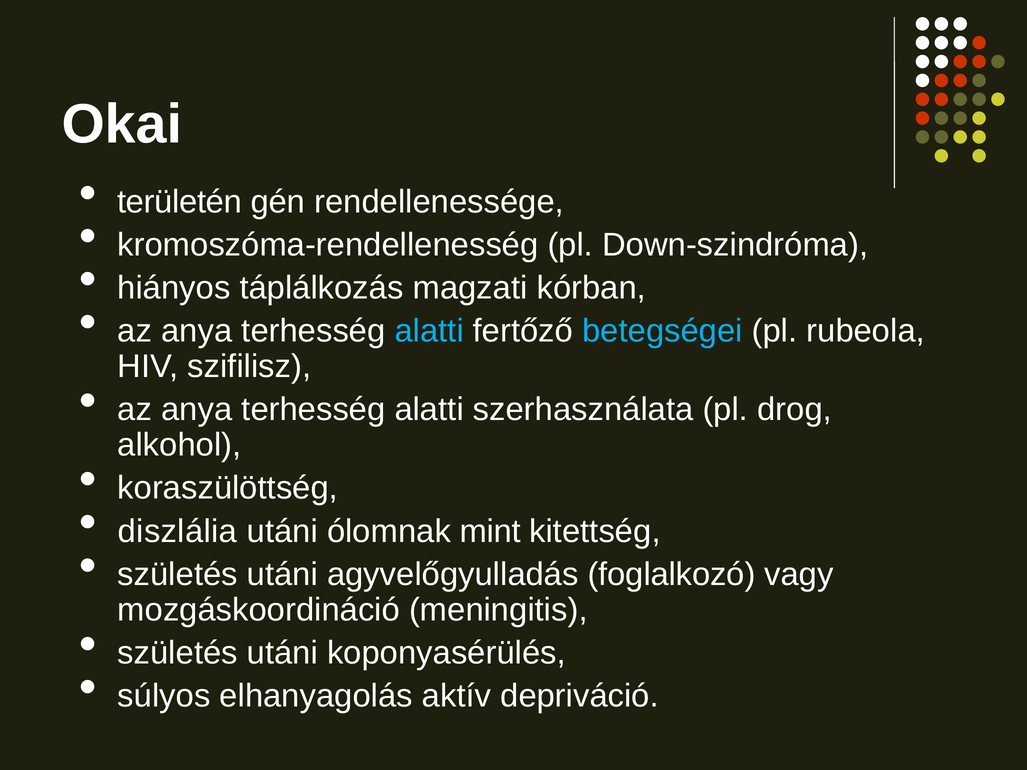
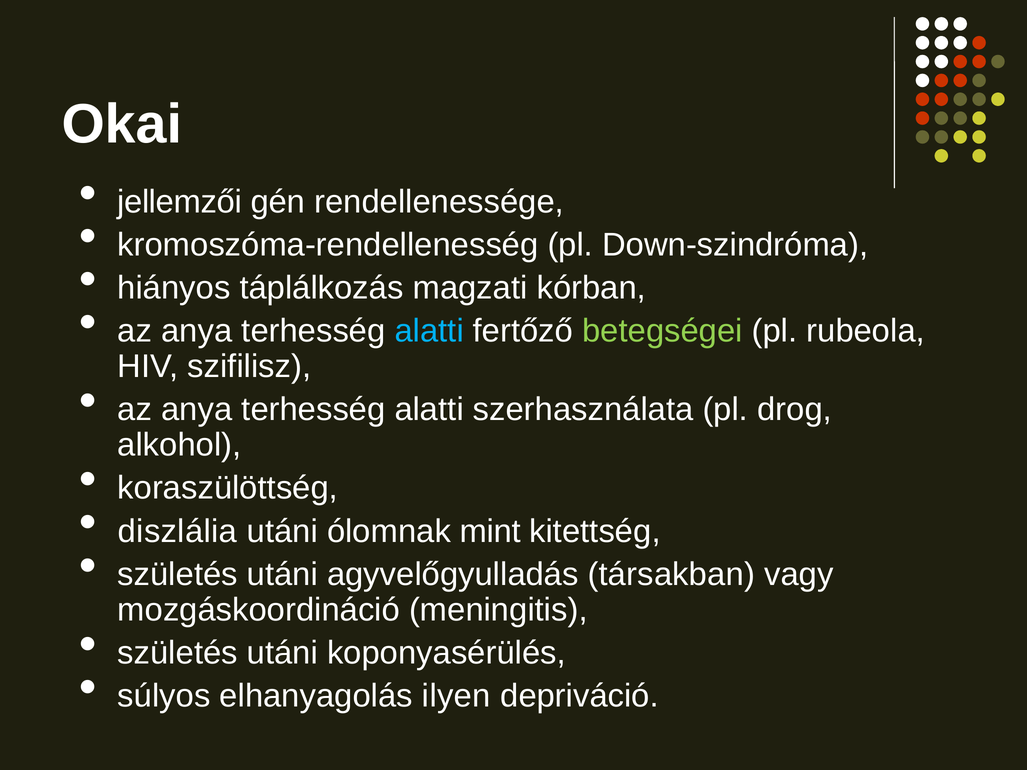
területén: területén -> jellemzői
betegségei colour: light blue -> light green
foglalkozó: foglalkozó -> társakban
aktív: aktív -> ilyen
